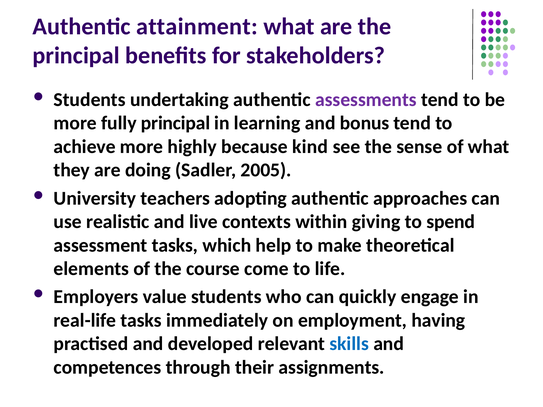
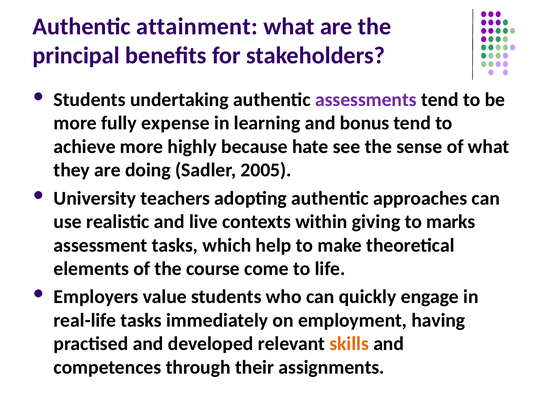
fully principal: principal -> expense
kind: kind -> hate
spend: spend -> marks
skills colour: blue -> orange
